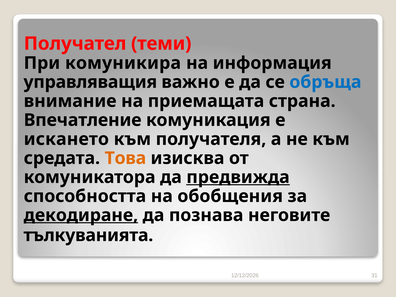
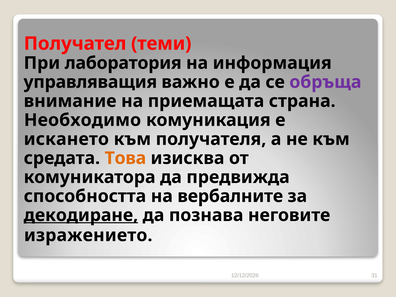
комуникира: комуникира -> лаборатория
обръща colour: blue -> purple
Впечатление: Впечатление -> Необходимо
предвижда underline: present -> none
обобщения: обобщения -> вербалните
тълкуванията: тълкуванията -> изражението
